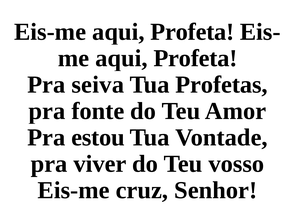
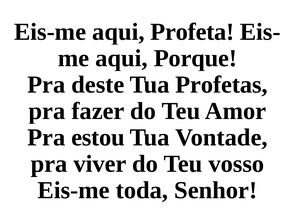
Profeta at (195, 58): Profeta -> Porque
seiva: seiva -> deste
fonte: fonte -> fazer
cruz: cruz -> toda
